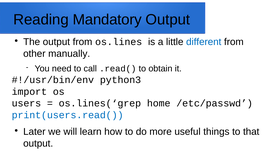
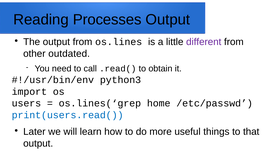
Mandatory: Mandatory -> Processes
different colour: blue -> purple
manually: manually -> outdated
